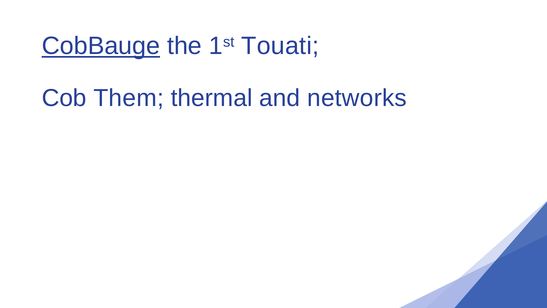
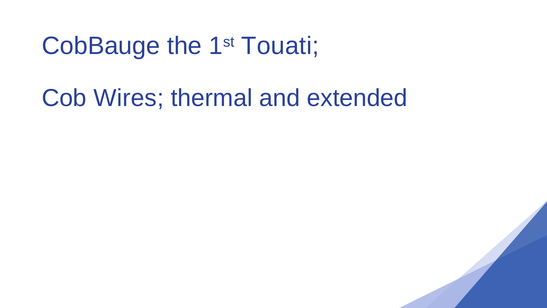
CobBauge underline: present -> none
Them: Them -> Wires
networks: networks -> extended
